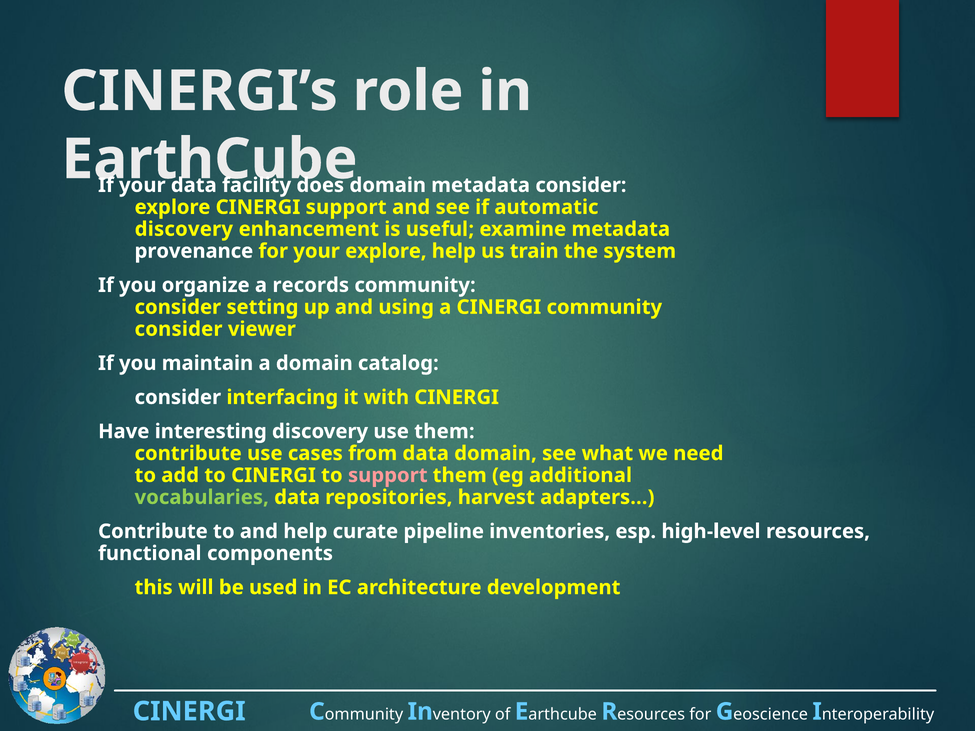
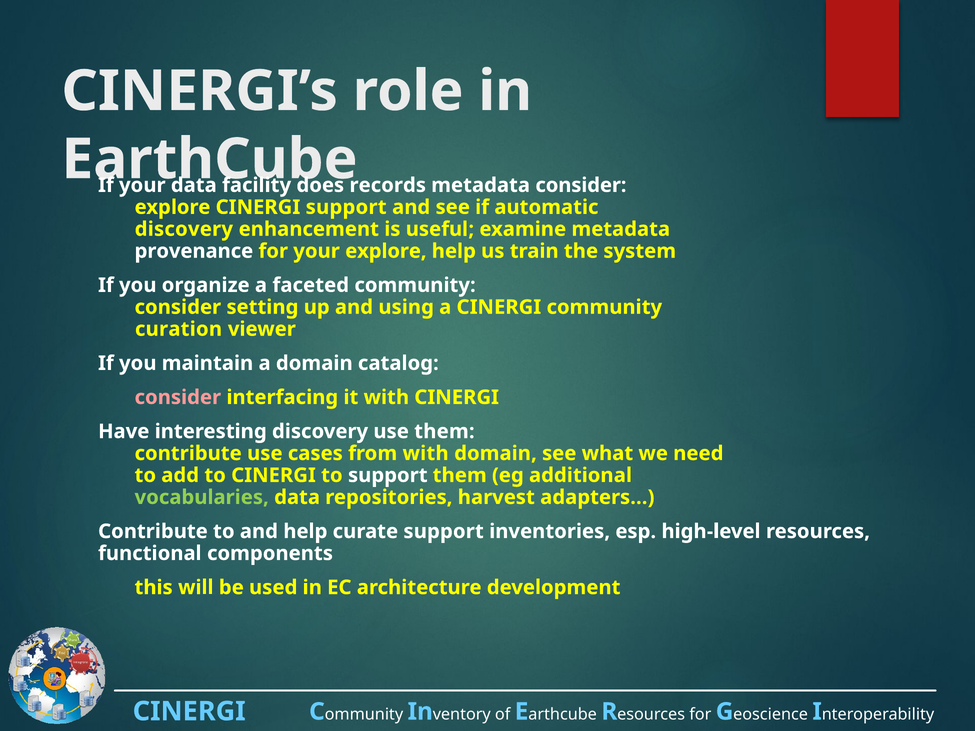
domain at (388, 185): domain -> records
records: records -> faceted
consider at (179, 329): consider -> curation
consider at (178, 397) colour: white -> pink
from data: data -> with
support at (388, 476) colour: pink -> white
curate pipeline: pipeline -> support
